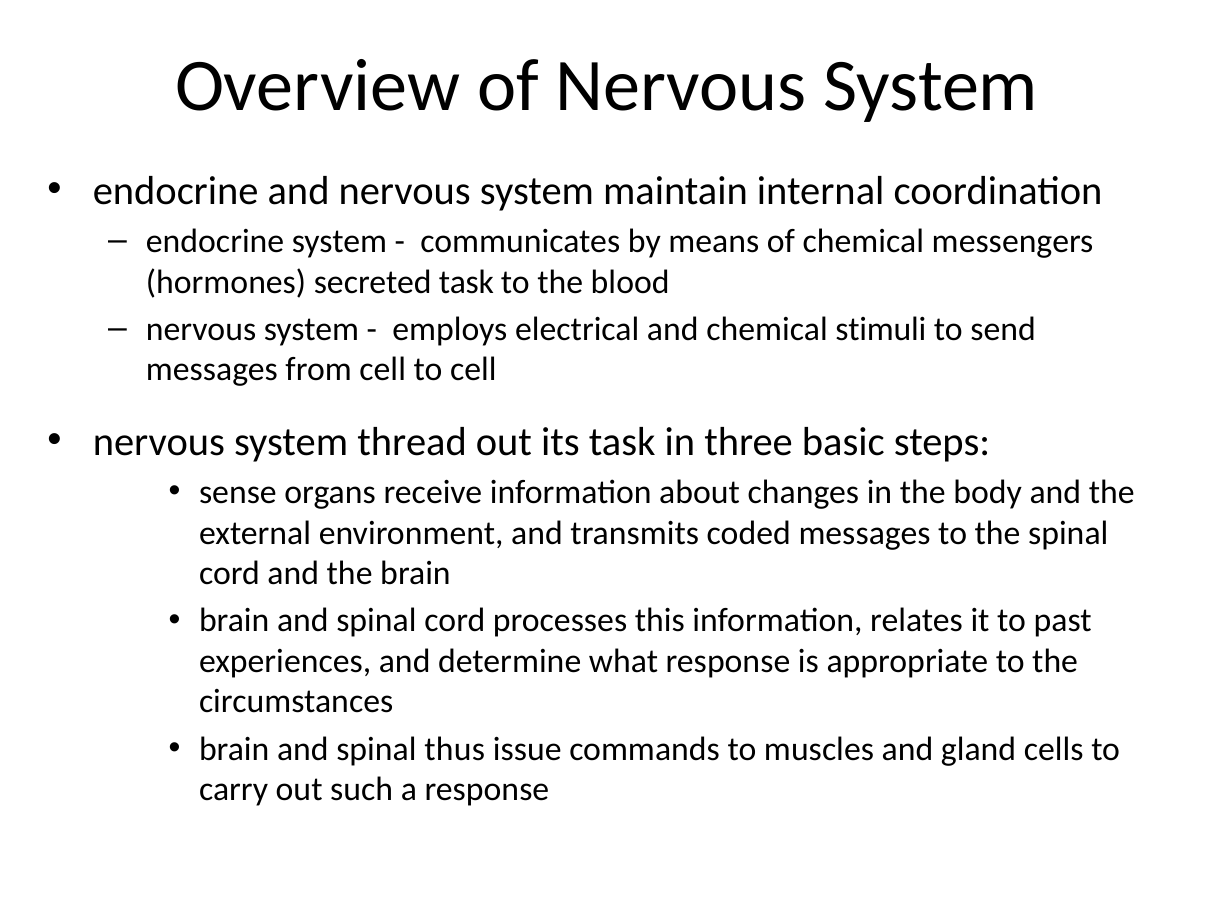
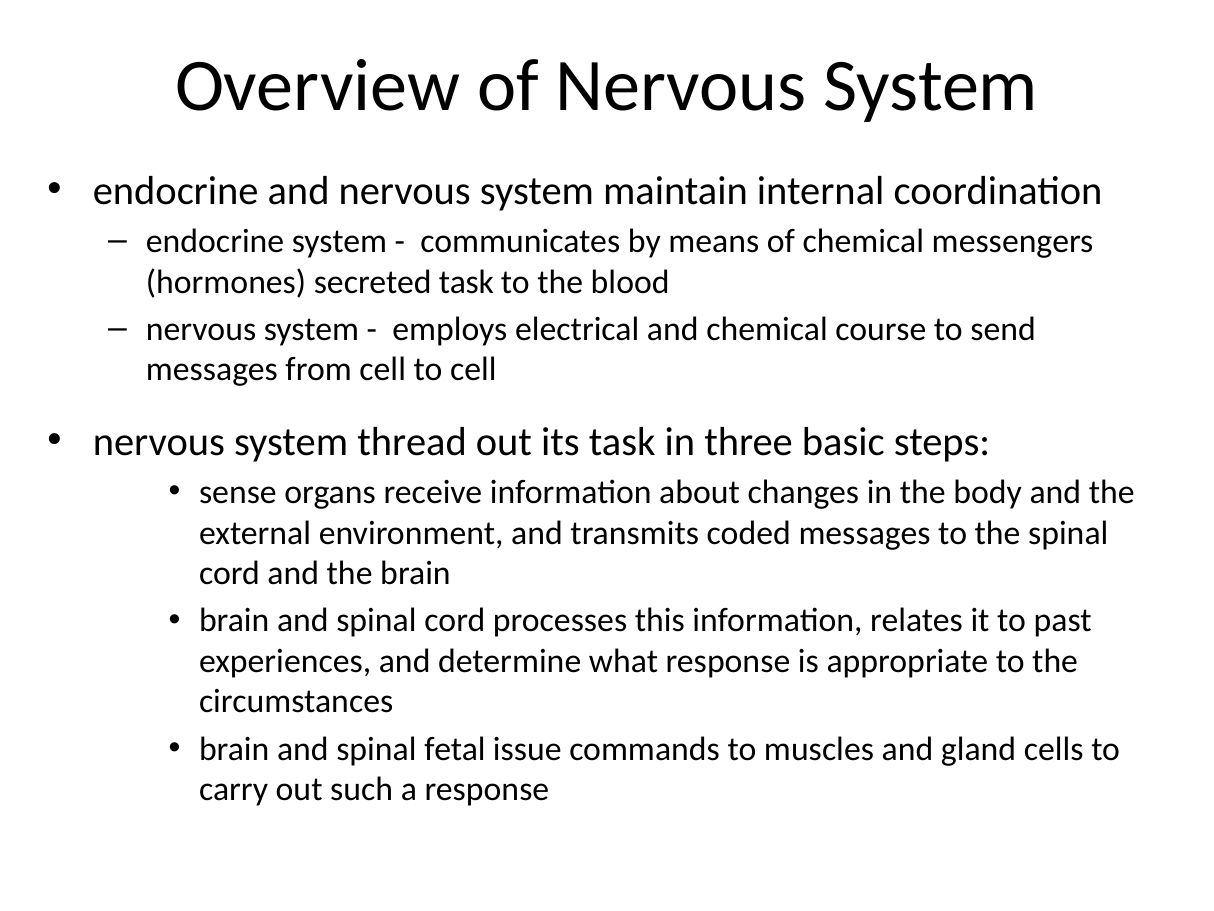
stimuli: stimuli -> course
thus: thus -> fetal
